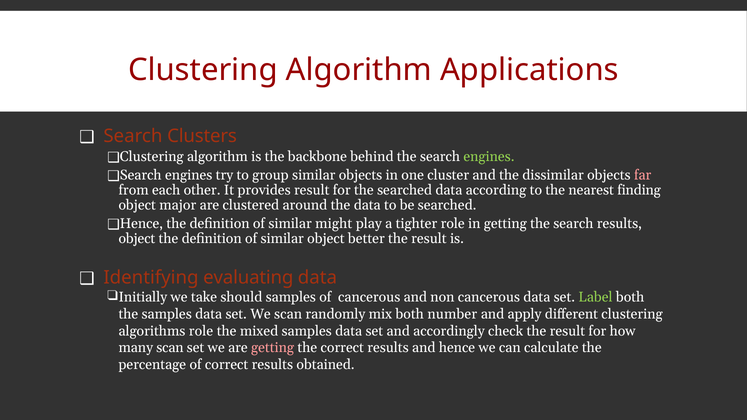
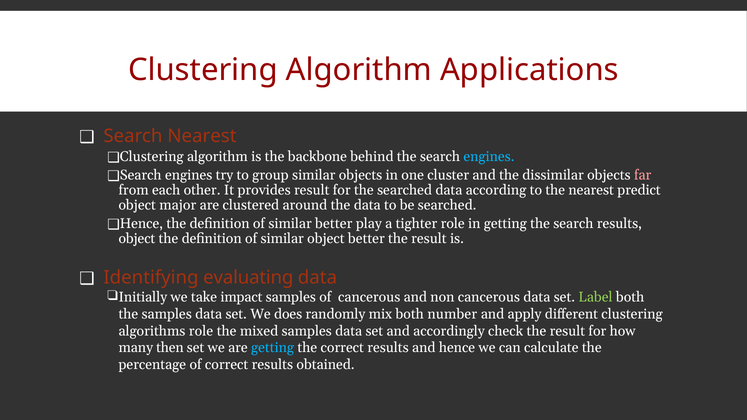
Search Clusters: Clusters -> Nearest
engines at (489, 157) colour: light green -> light blue
finding: finding -> predict
similar might: might -> better
should: should -> impact
We scan: scan -> does
many scan: scan -> then
getting at (273, 348) colour: pink -> light blue
